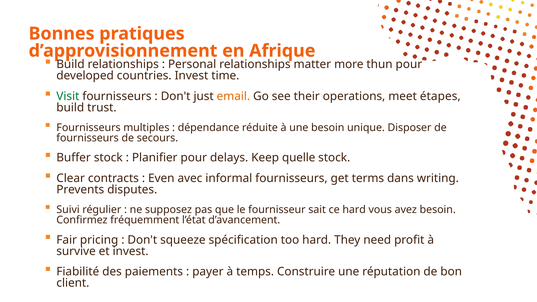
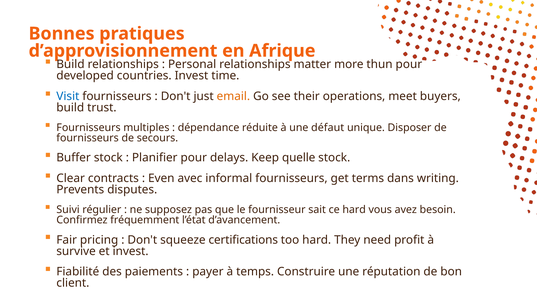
Visit colour: green -> blue
étapes: étapes -> buyers
une besoin: besoin -> défaut
spécification: spécification -> certifications
